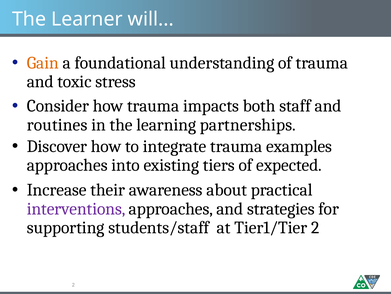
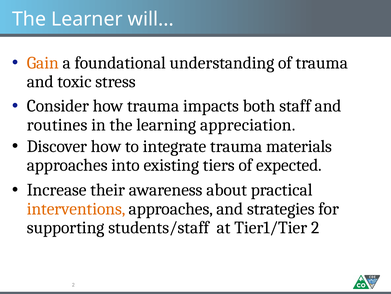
partnerships: partnerships -> appreciation
examples: examples -> materials
interventions colour: purple -> orange
